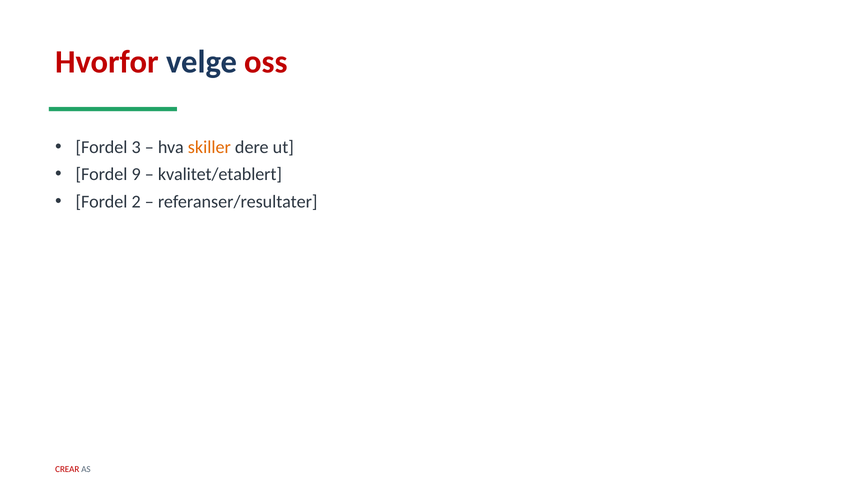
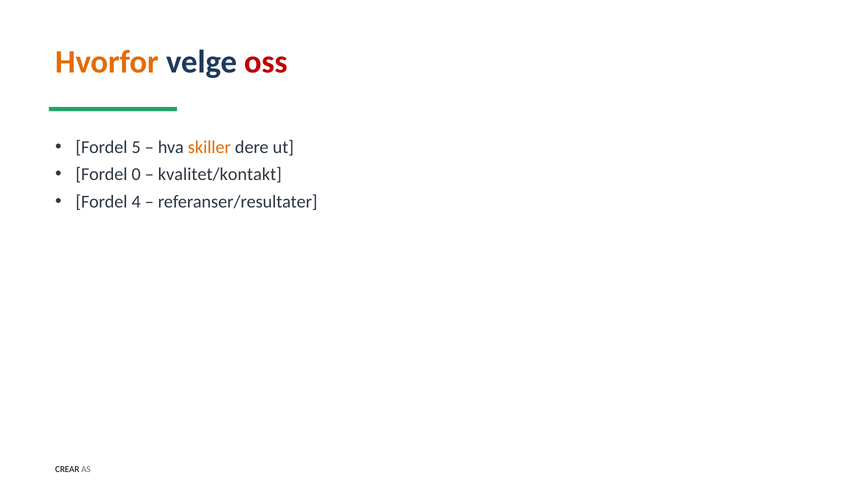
Hvorfor colour: red -> orange
3: 3 -> 5
9: 9 -> 0
kvalitet/etablert: kvalitet/etablert -> kvalitet/kontakt
2: 2 -> 4
CREAR colour: red -> black
